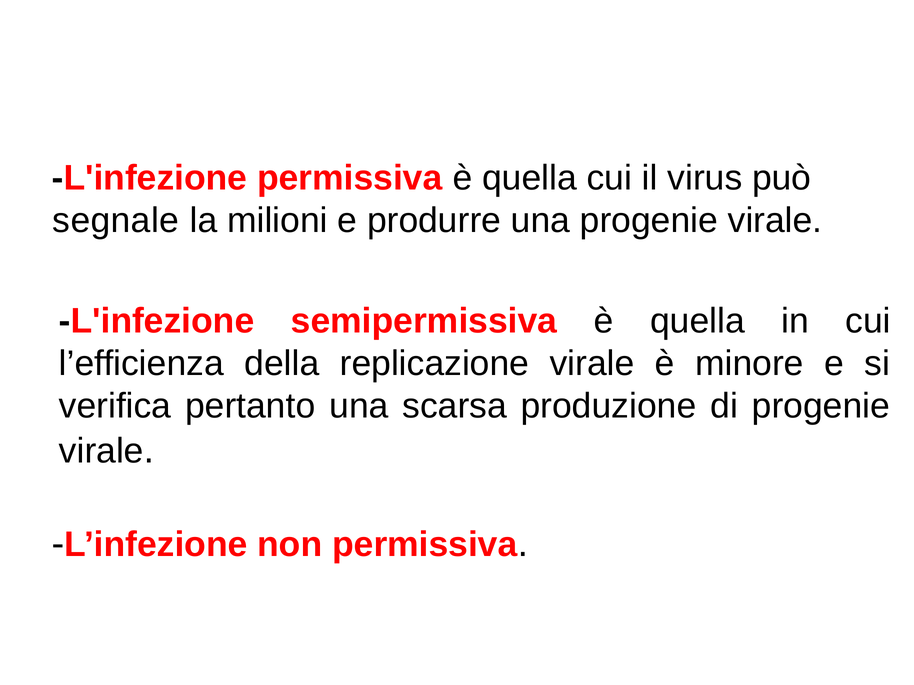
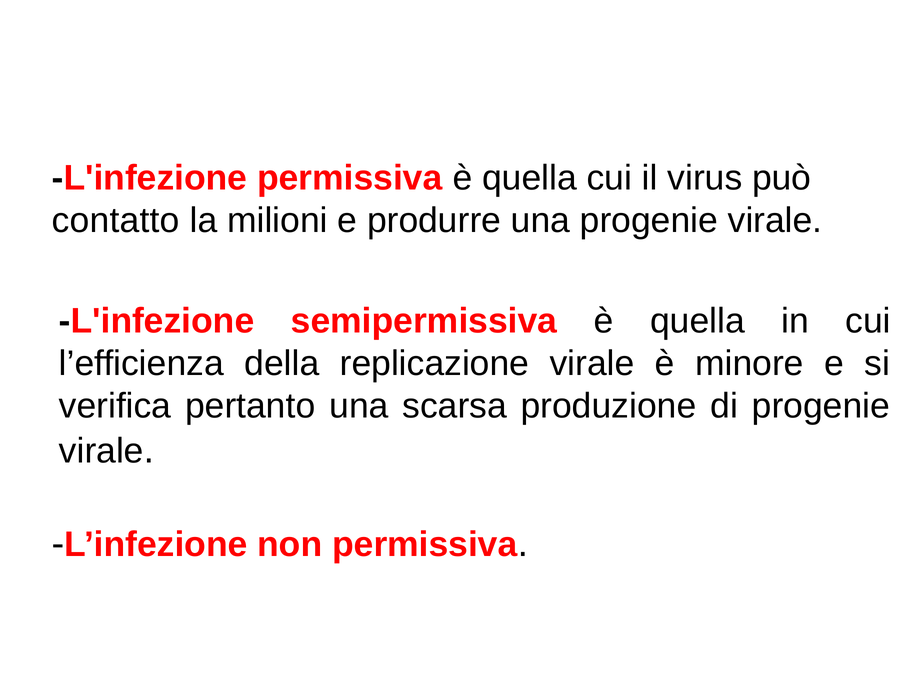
segnale: segnale -> contatto
